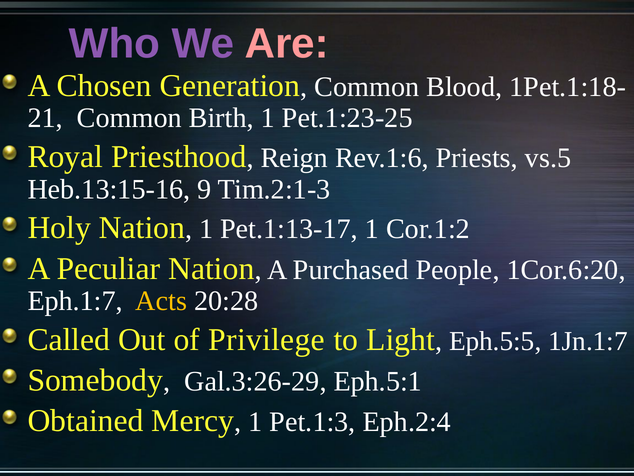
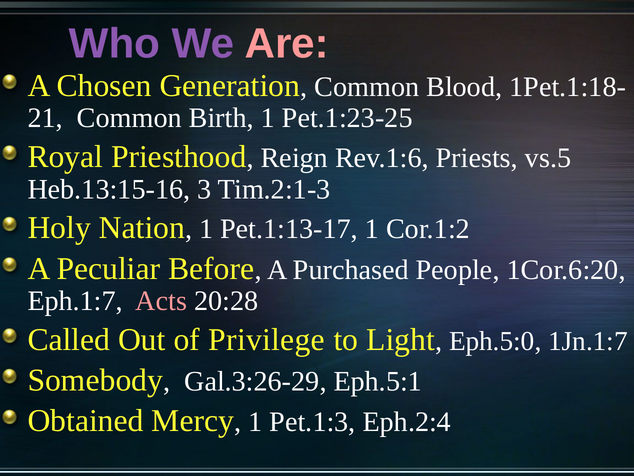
9: 9 -> 3
Peculiar Nation: Nation -> Before
Acts colour: yellow -> pink
Eph.5:5: Eph.5:5 -> Eph.5:0
